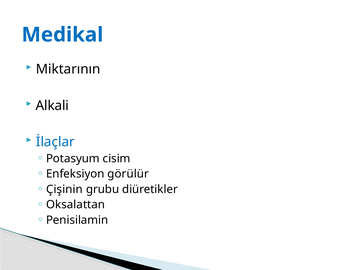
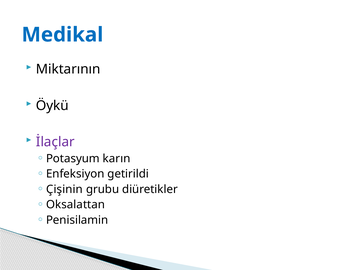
Alkali: Alkali -> Öykü
İlaçlar colour: blue -> purple
cisim: cisim -> karın
görülür: görülür -> getirildi
